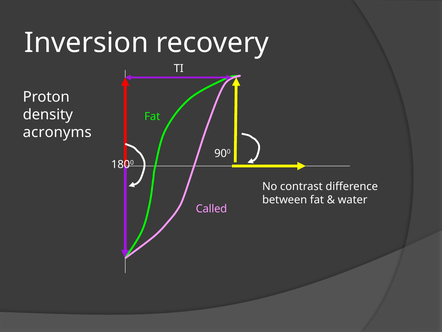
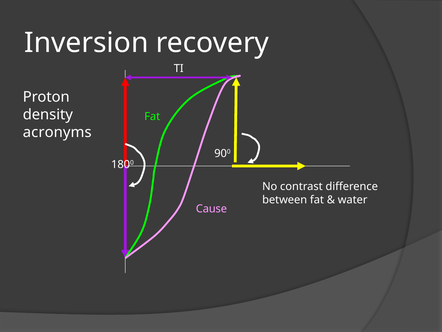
Called: Called -> Cause
